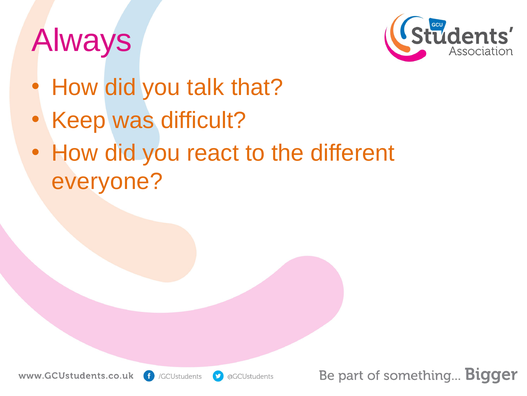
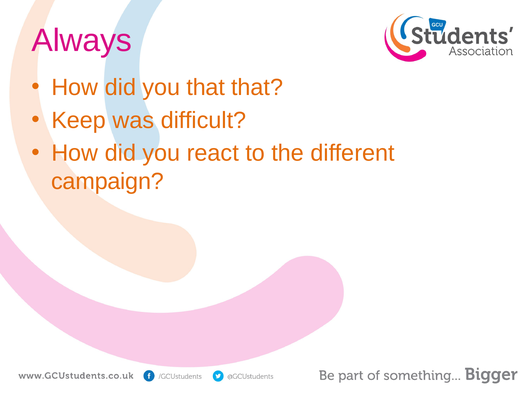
you talk: talk -> that
everyone: everyone -> campaign
